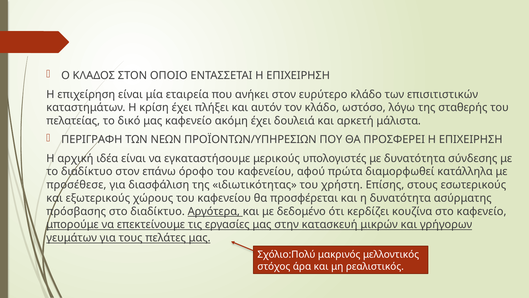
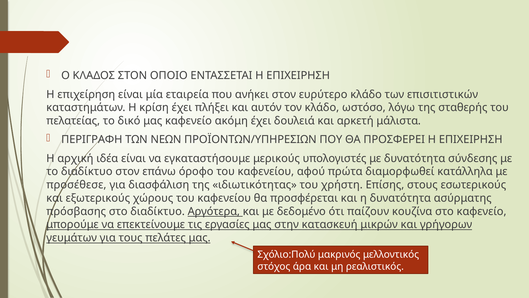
κερδίζει: κερδίζει -> παίζουν
